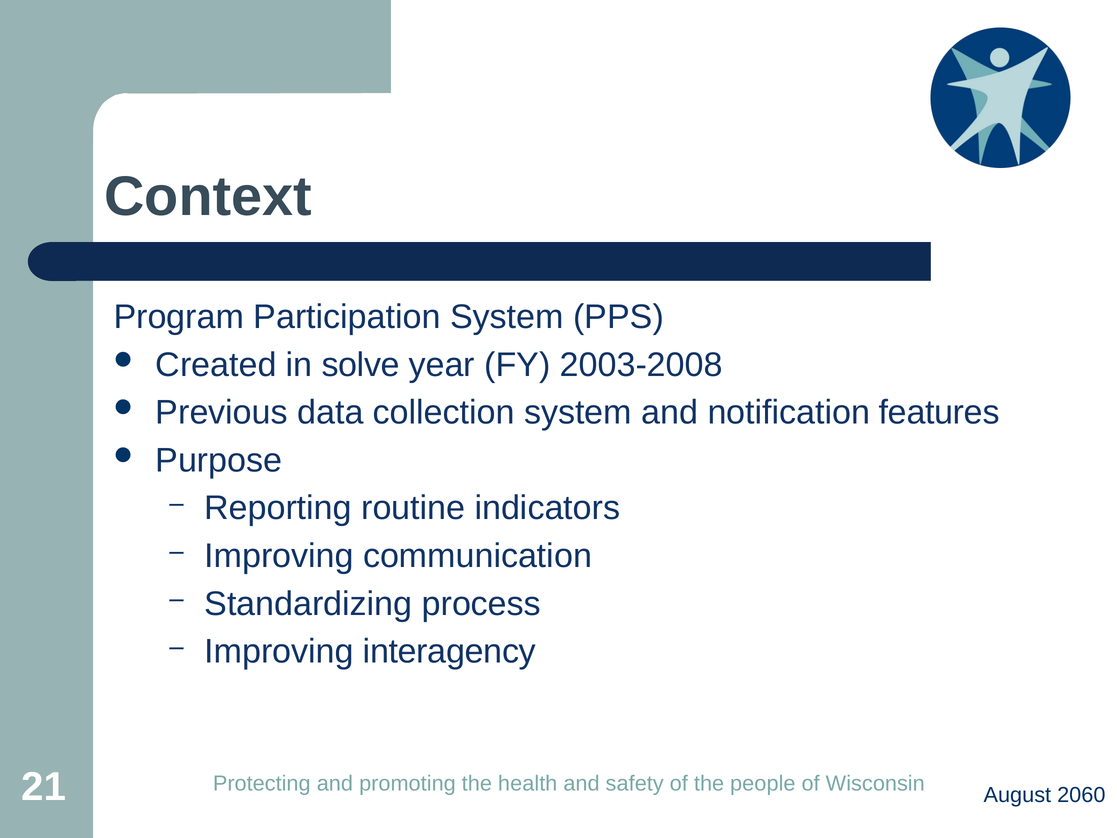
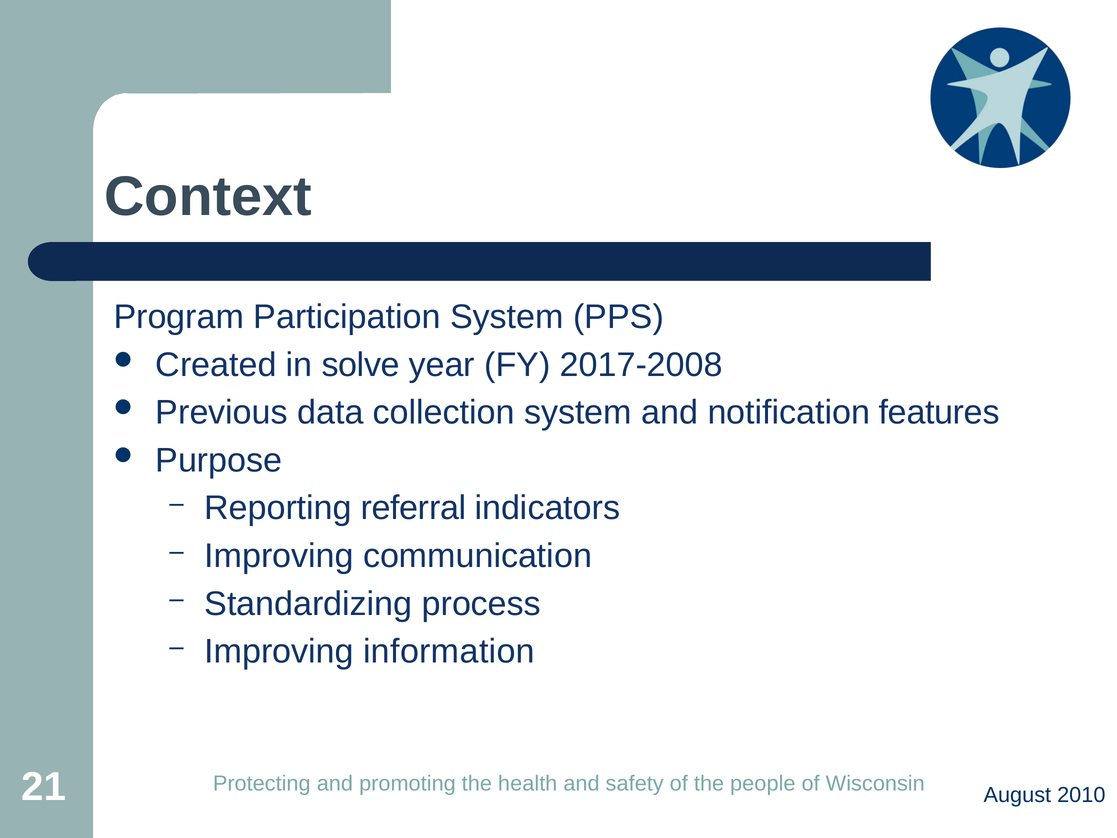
2003-2008: 2003-2008 -> 2017-2008
routine: routine -> referral
interagency: interagency -> information
2060: 2060 -> 2010
